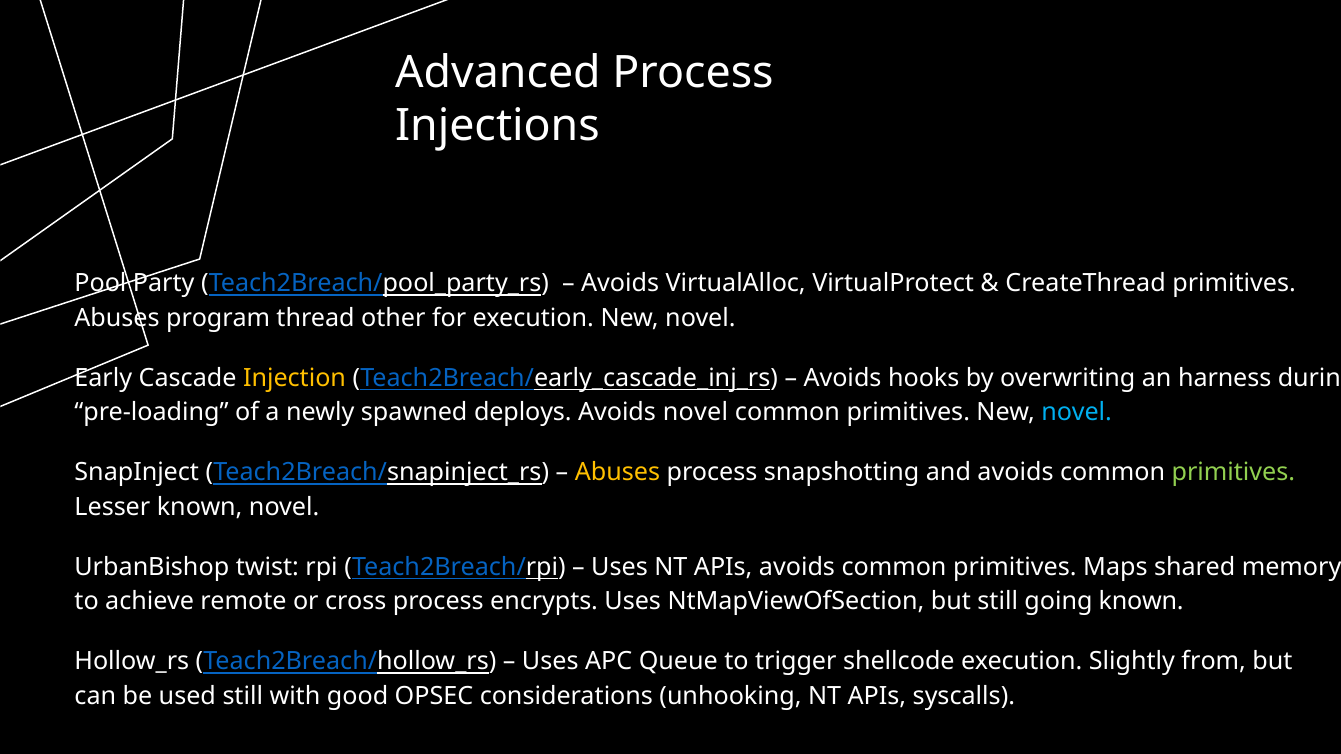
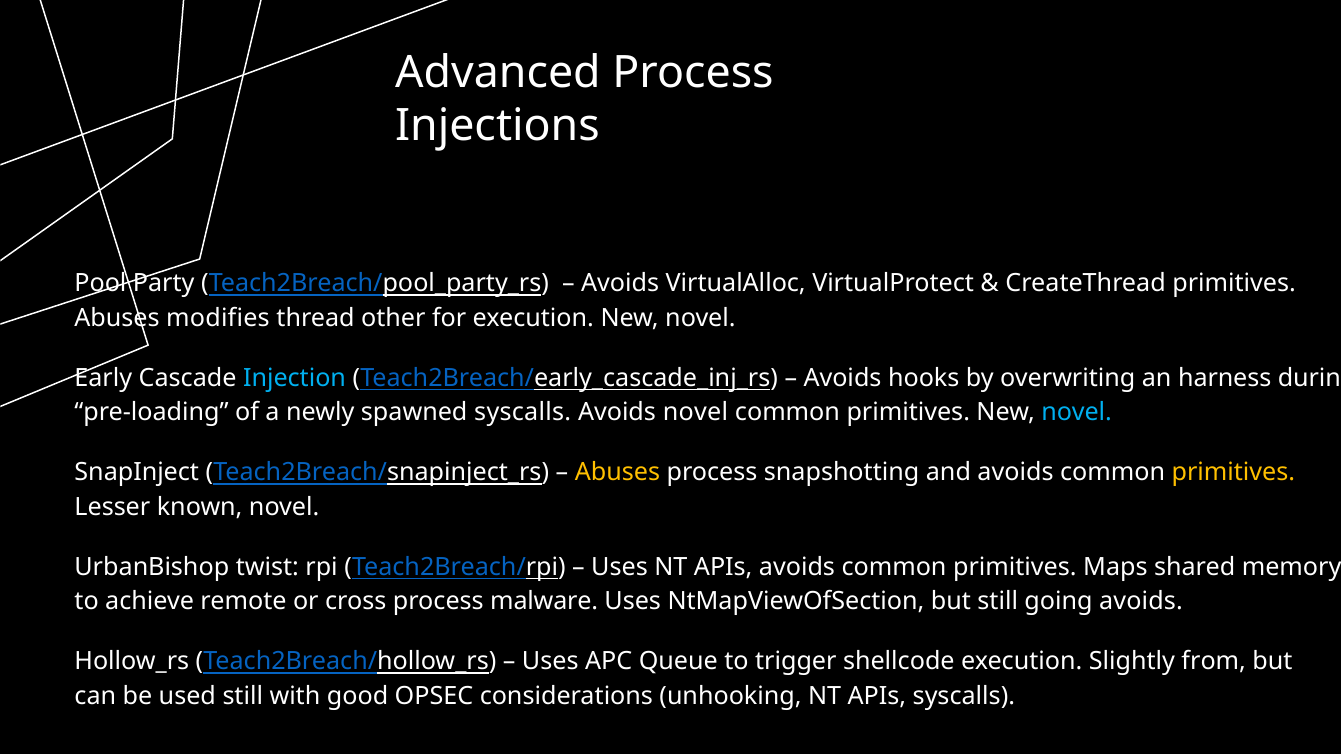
program: program -> modifies
Injection colour: yellow -> light blue
spawned deploys: deploys -> syscalls
primitives at (1233, 473) colour: light green -> yellow
encrypts: encrypts -> malware
going known: known -> avoids
